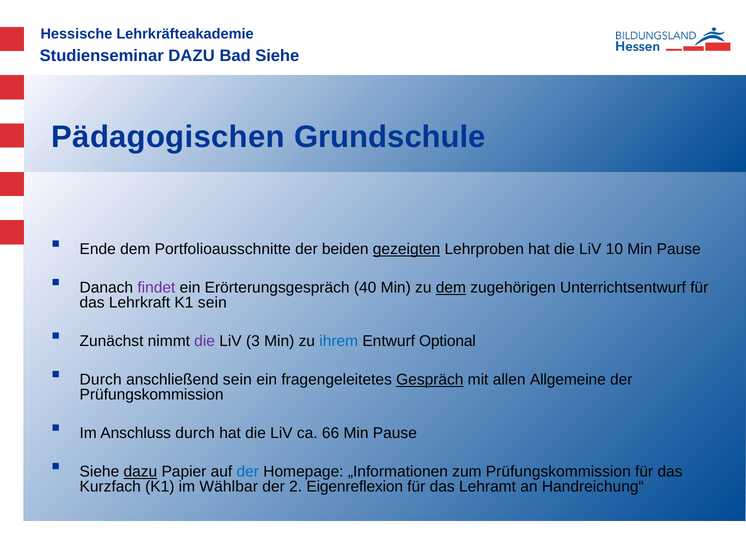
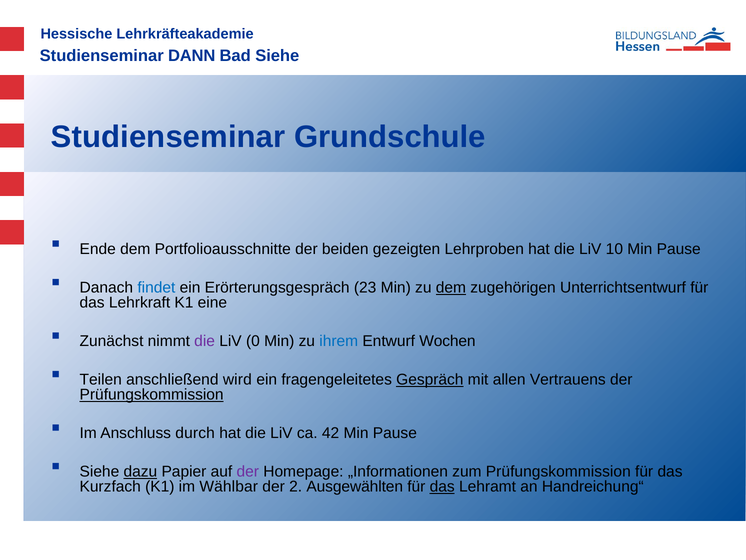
Studienseminar DAZU: DAZU -> DANN
Pädagogischen at (168, 137): Pädagogischen -> Studienseminar
gezeigten underline: present -> none
findet colour: purple -> blue
40: 40 -> 23
K1 sein: sein -> eine
3: 3 -> 0
Optional: Optional -> Wochen
Durch at (101, 379): Durch -> Teilen
anschließend sein: sein -> wird
Allgemeine: Allgemeine -> Vertrauens
Prüfungskommission at (152, 394) underline: none -> present
66: 66 -> 42
der at (248, 471) colour: blue -> purple
Eigenreflexion: Eigenreflexion -> Ausgewählten
das at (442, 486) underline: none -> present
